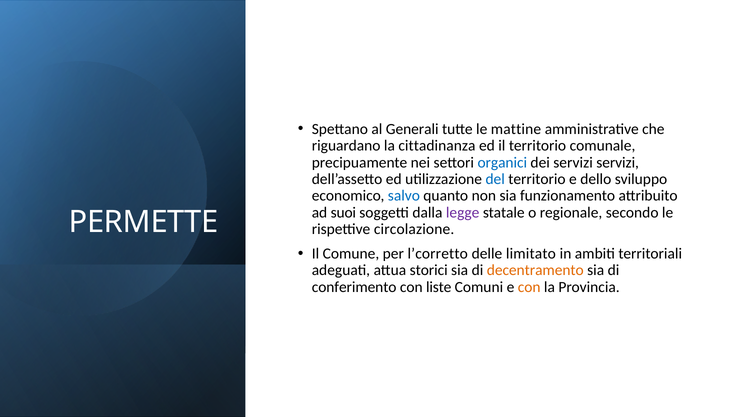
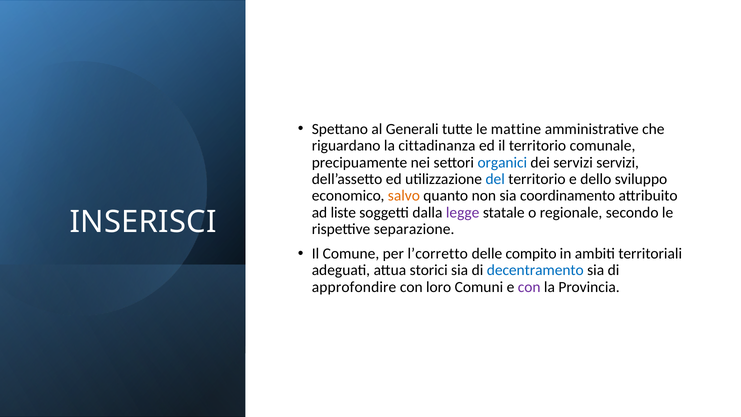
salvo colour: blue -> orange
funzionamento: funzionamento -> coordinamento
suoi: suoi -> liste
PERMETTE: PERMETTE -> INSERISCI
circolazione: circolazione -> separazione
limitato: limitato -> compito
decentramento colour: orange -> blue
conferimento: conferimento -> approfondire
liste: liste -> loro
con at (529, 287) colour: orange -> purple
